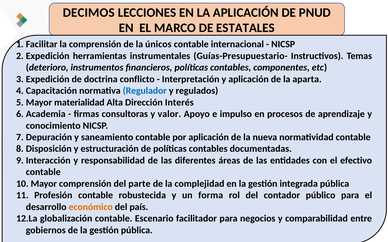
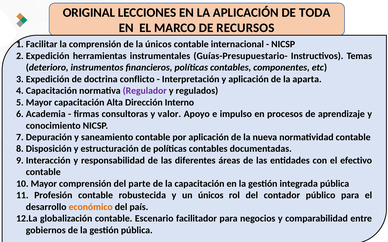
DECIMOS: DECIMOS -> ORIGINAL
PNUD: PNUD -> TODA
ESTATALES: ESTATALES -> RECURSOS
Regulador colour: blue -> purple
materialidad at (79, 103): materialidad -> capacitación
Interés: Interés -> Interno
la complejidad: complejidad -> capacitación
un forma: forma -> únicos
